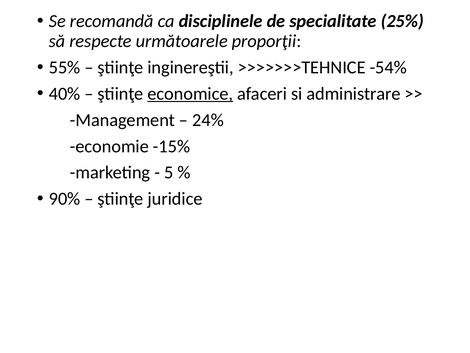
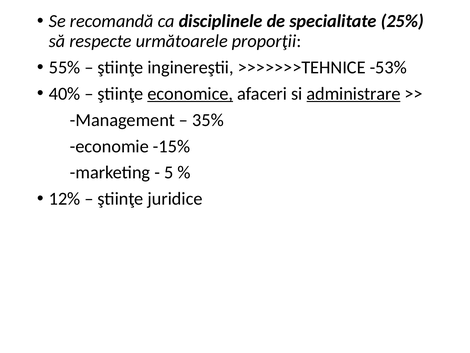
-54%: -54% -> -53%
administrare underline: none -> present
24%: 24% -> 35%
90%: 90% -> 12%
